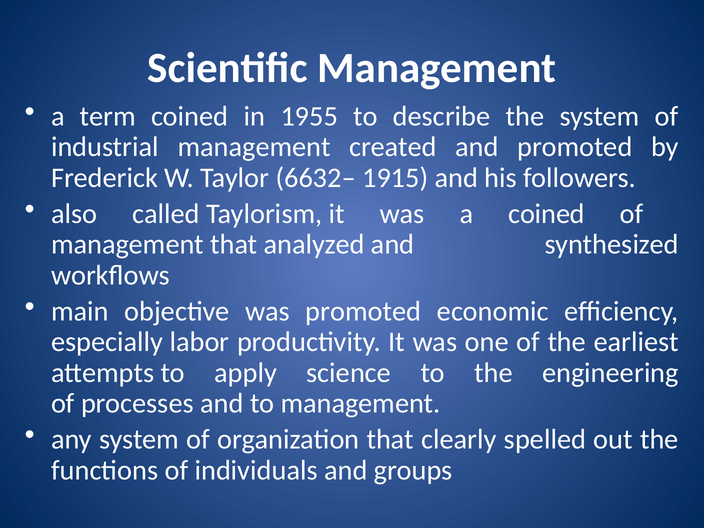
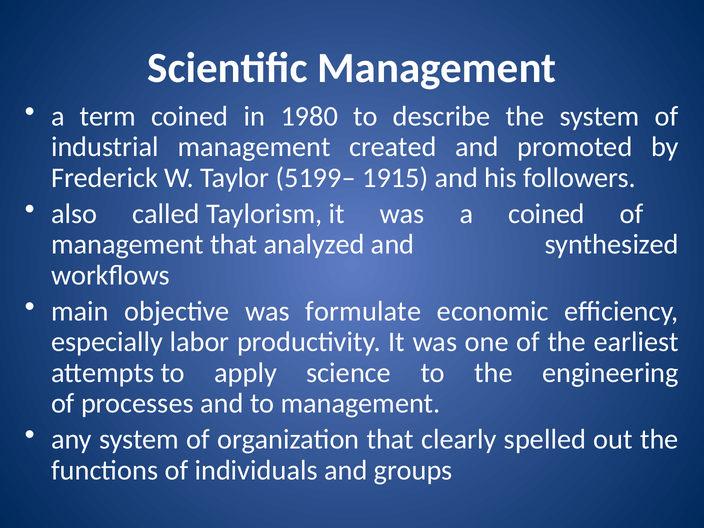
1955: 1955 -> 1980
6632–: 6632– -> 5199–
was promoted: promoted -> formulate
